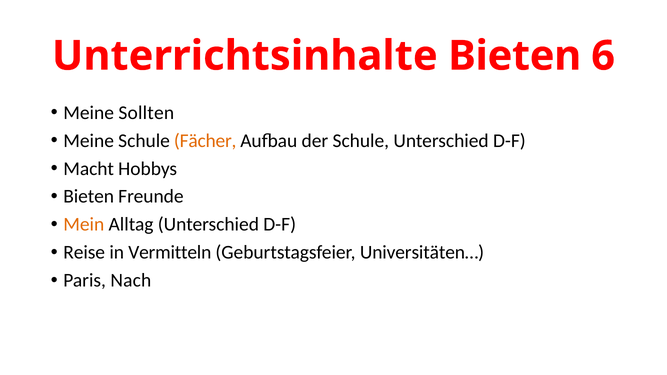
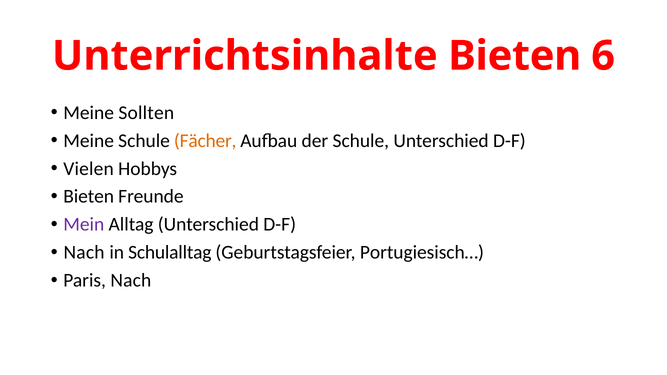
Macht: Macht -> Vielen
Mein colour: orange -> purple
Reise at (84, 253): Reise -> Nach
Vermitteln: Vermitteln -> Schulalltag
Universitäten…: Universitäten… -> Portugiesisch…
